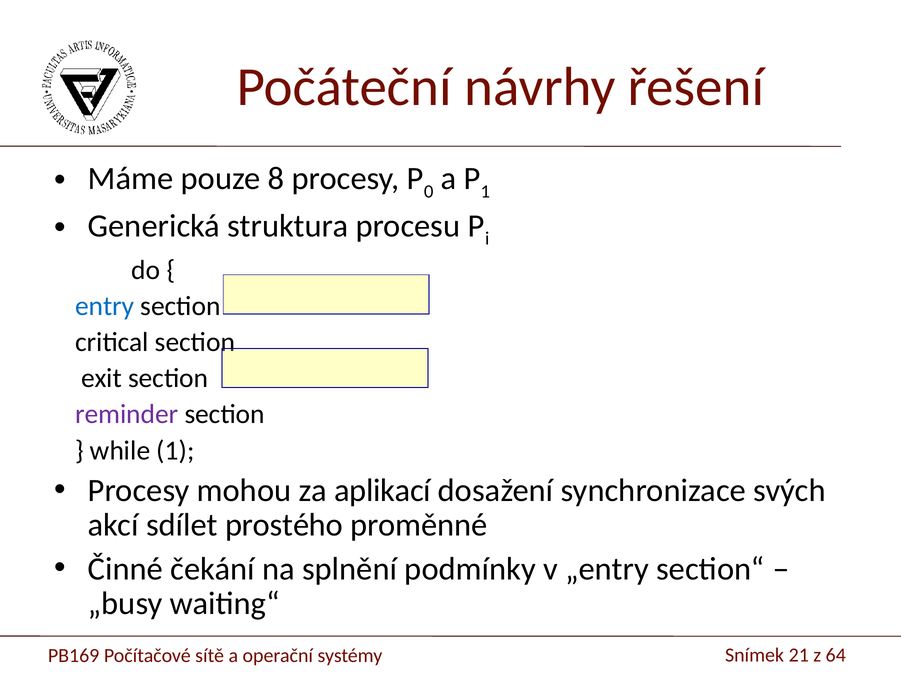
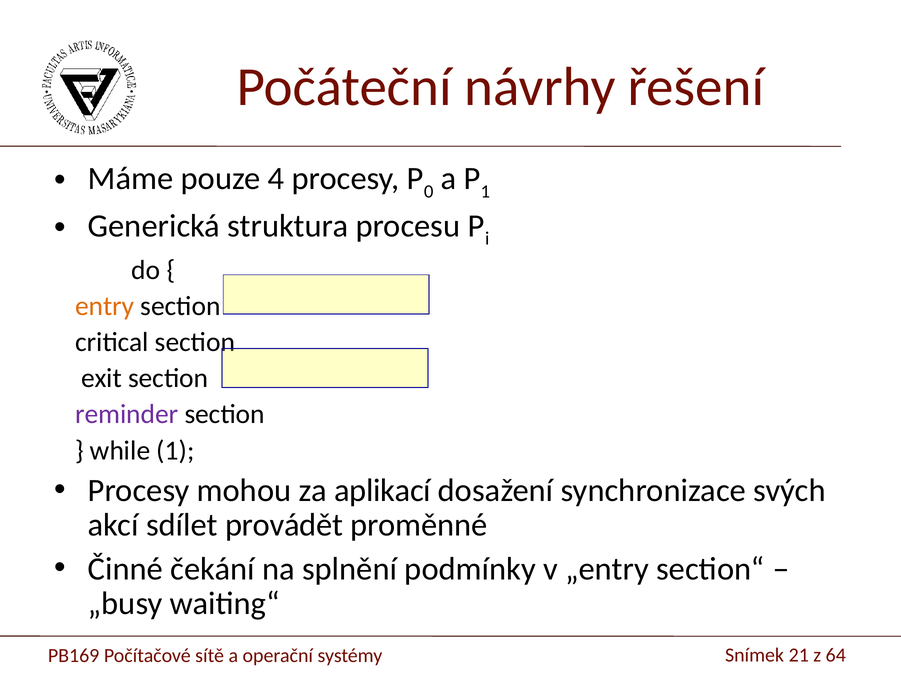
8: 8 -> 4
entry colour: blue -> orange
prostého: prostého -> provádět
